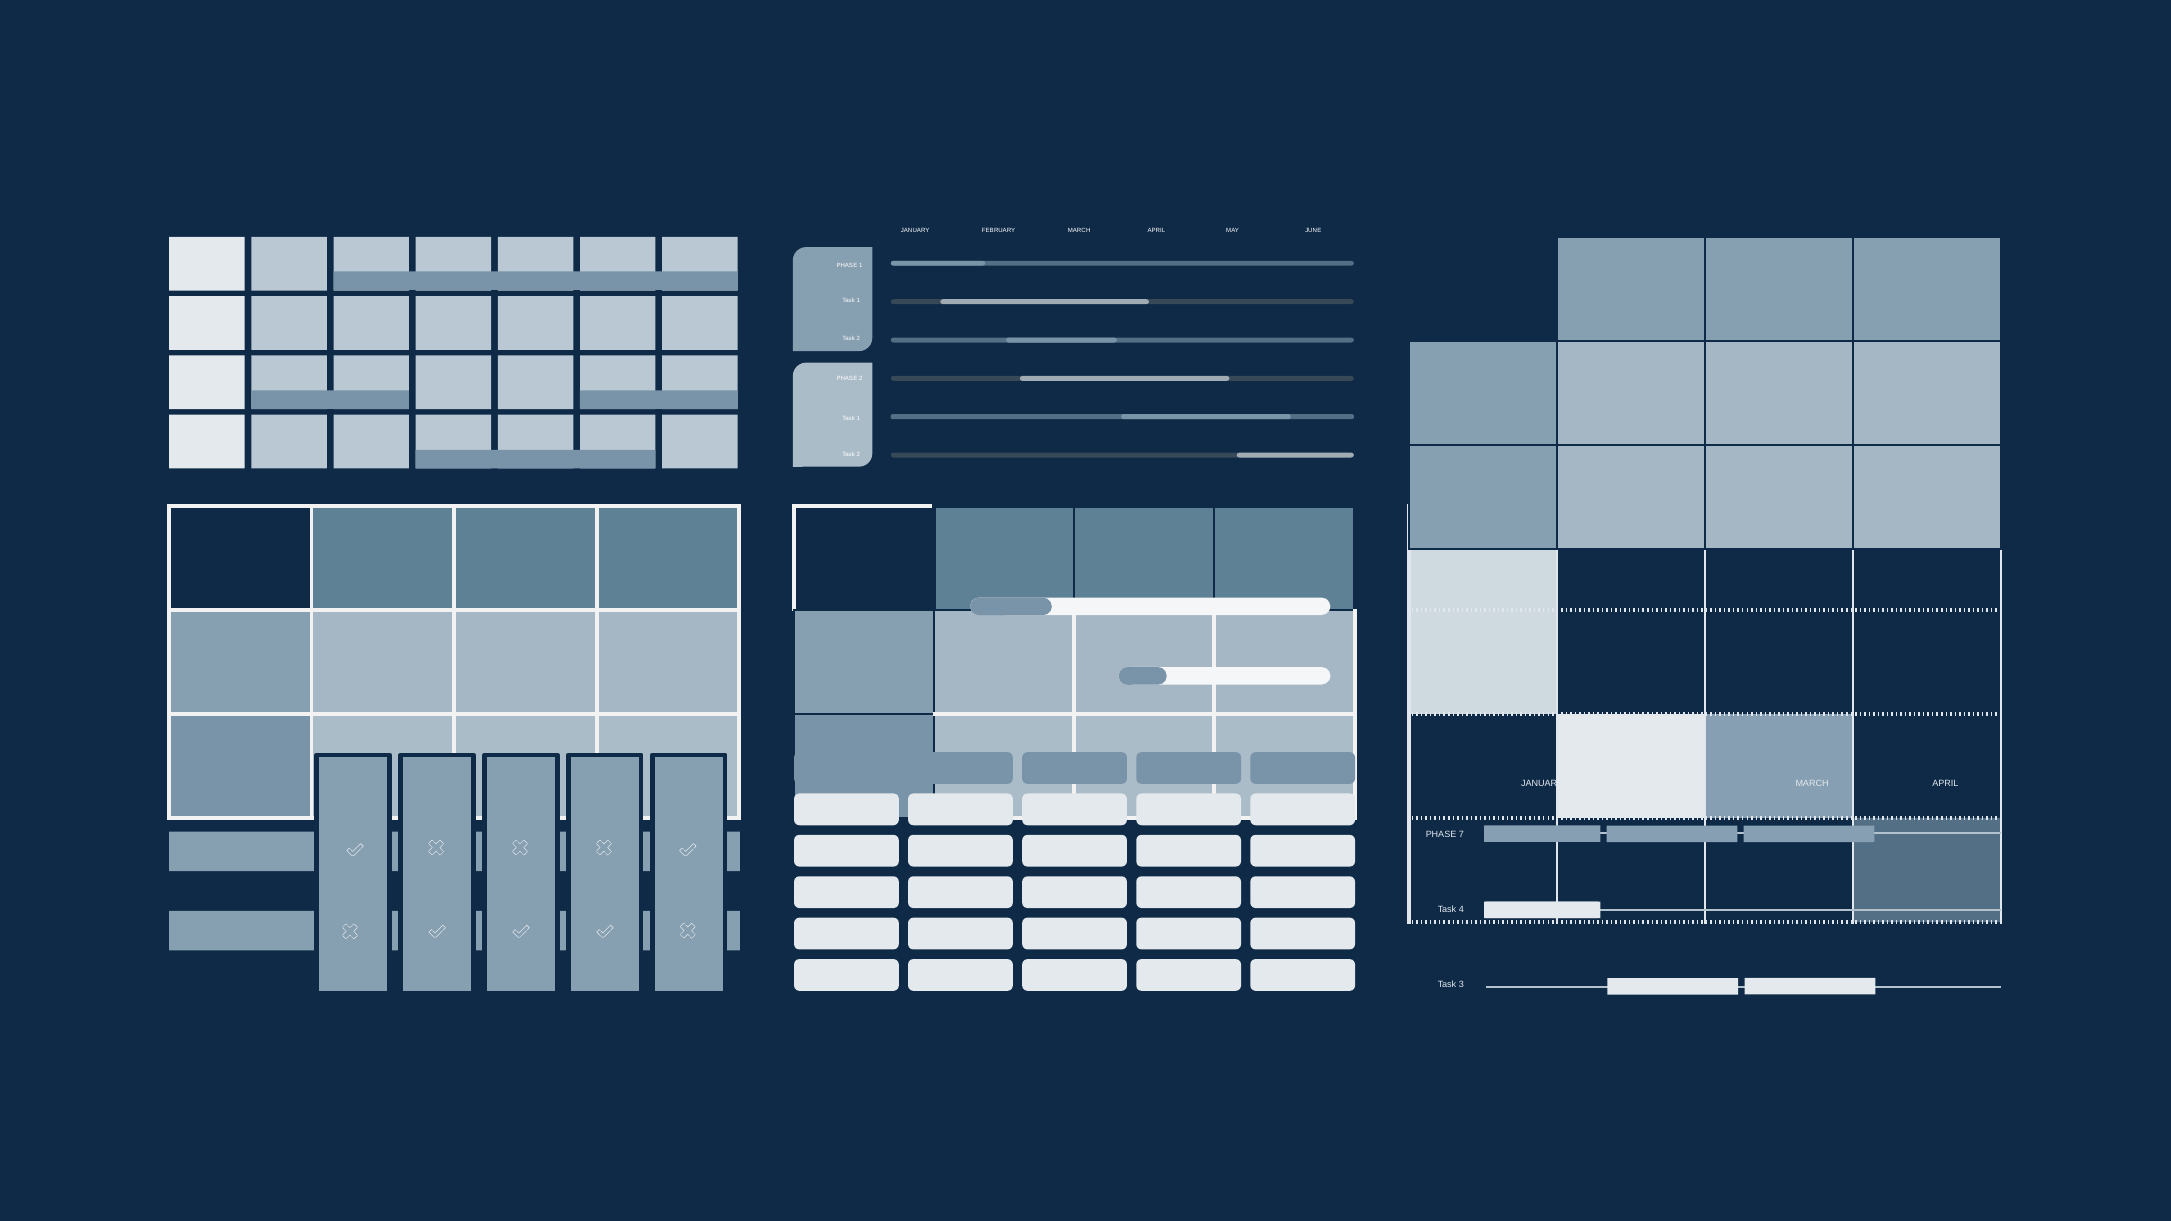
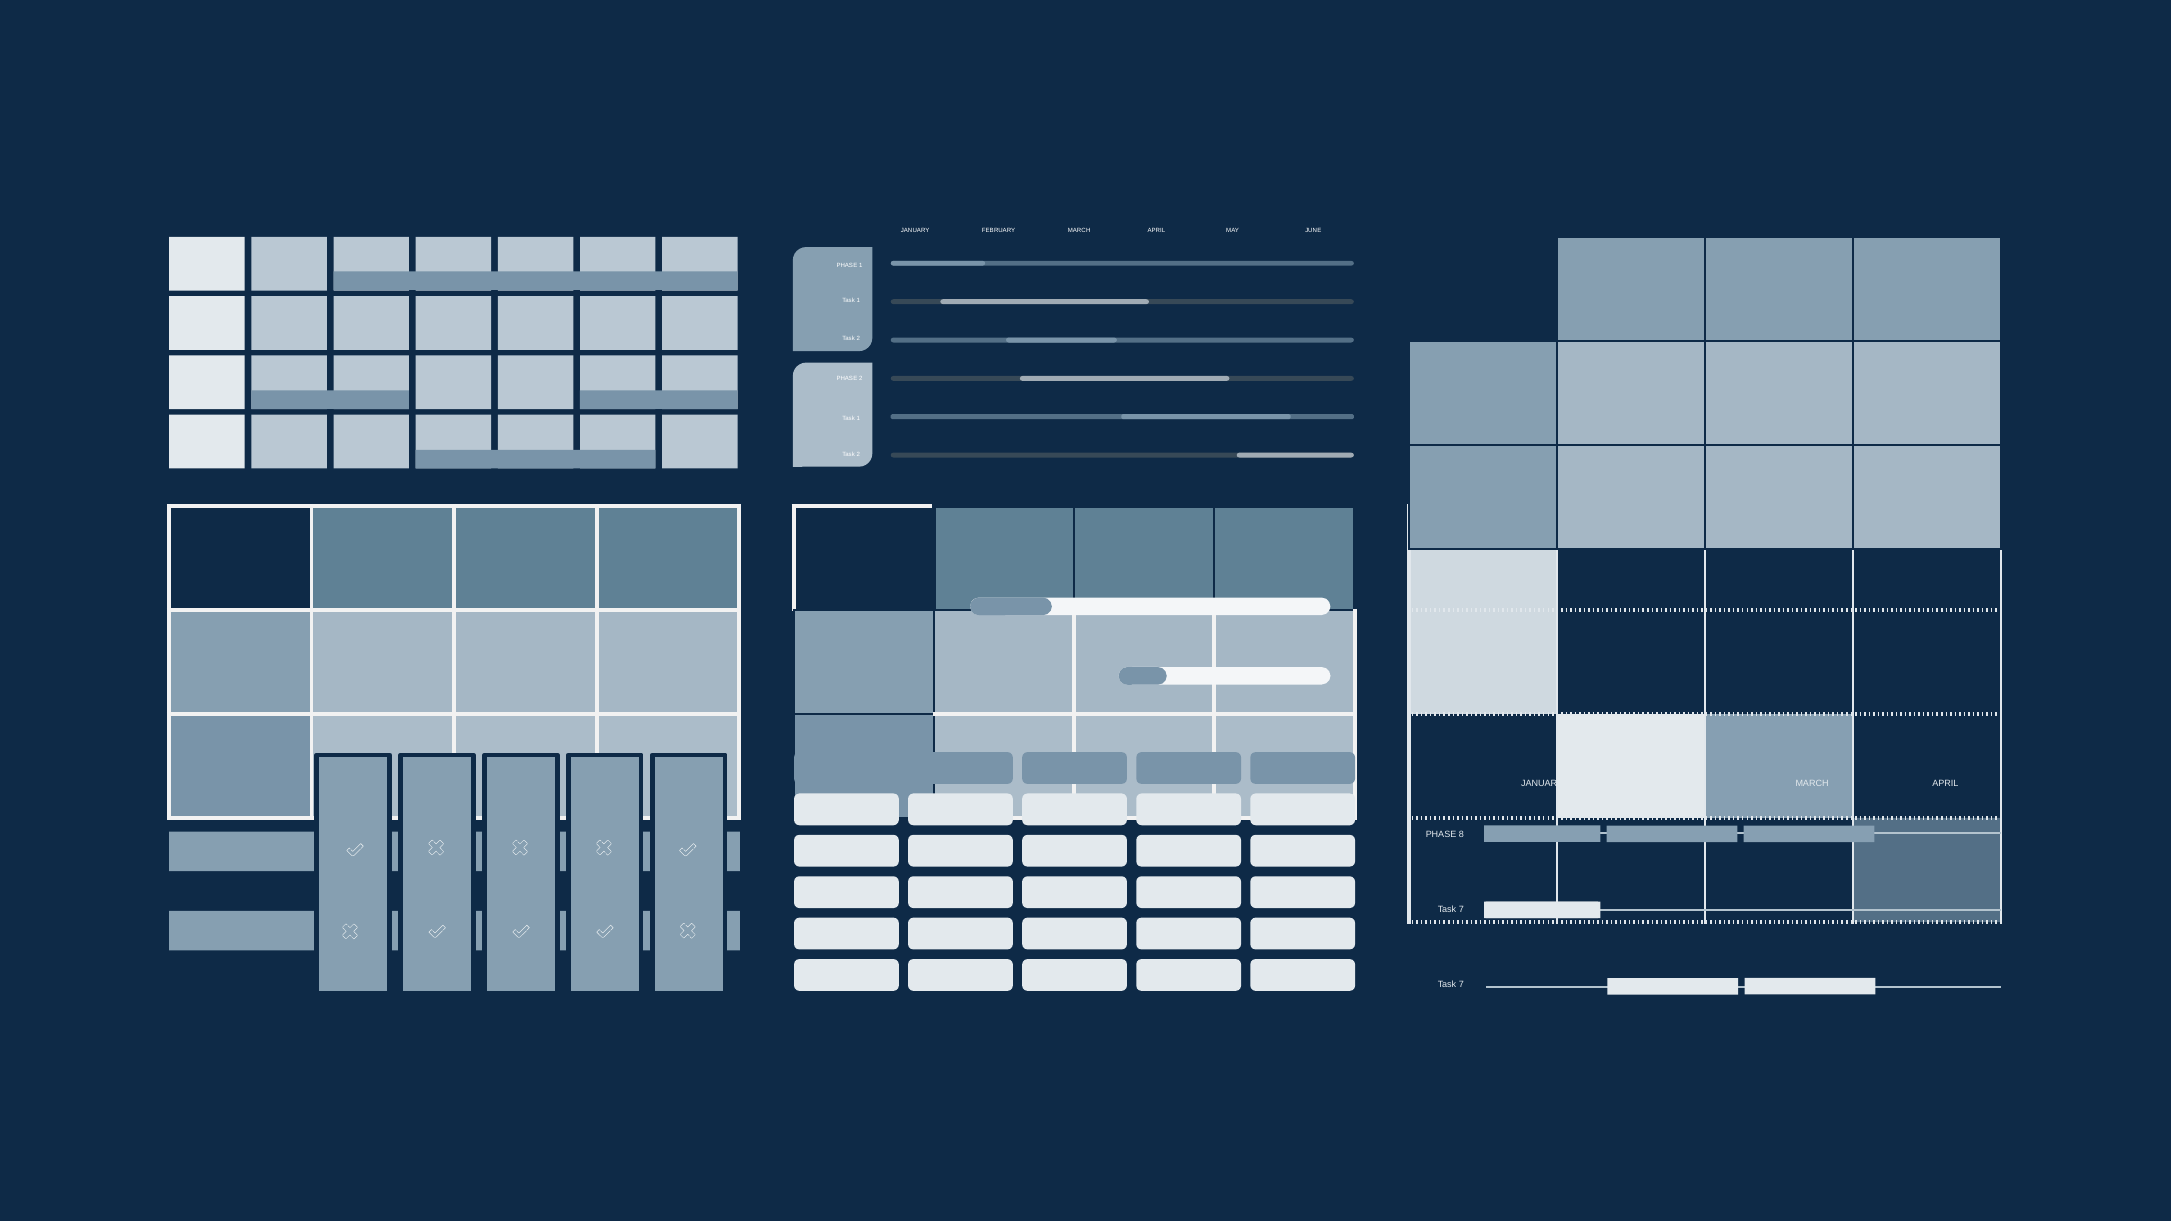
7: 7 -> 8
4 at (1461, 909): 4 -> 7
3 at (1461, 984): 3 -> 7
